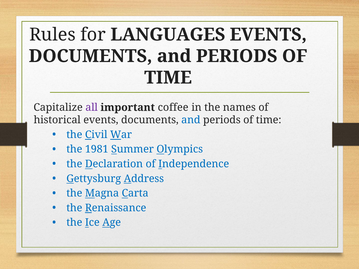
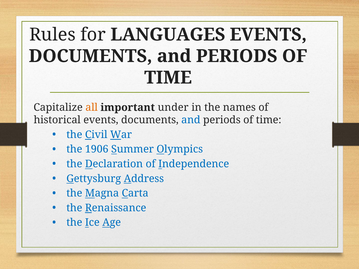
all colour: purple -> orange
coffee: coffee -> under
1981: 1981 -> 1906
